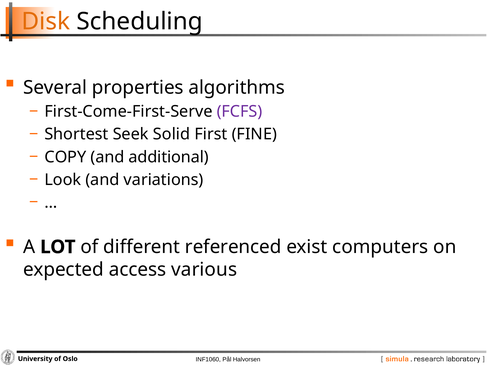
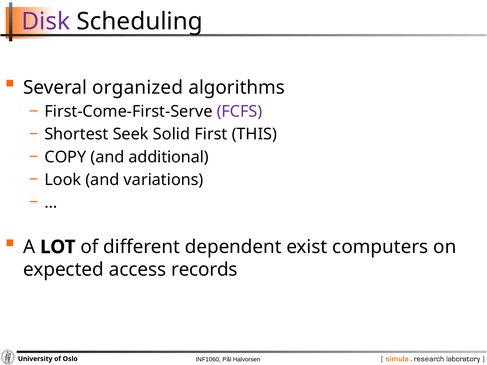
Disk colour: orange -> purple
properties: properties -> organized
FINE: FINE -> THIS
referenced: referenced -> dependent
various: various -> records
